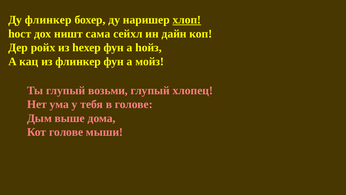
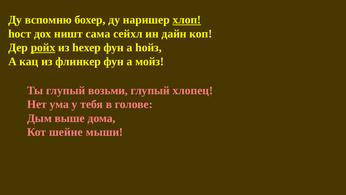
Ду флинкер: флинкер -> вспомню
ройх underline: none -> present
Кот голове: голове -> шейне
